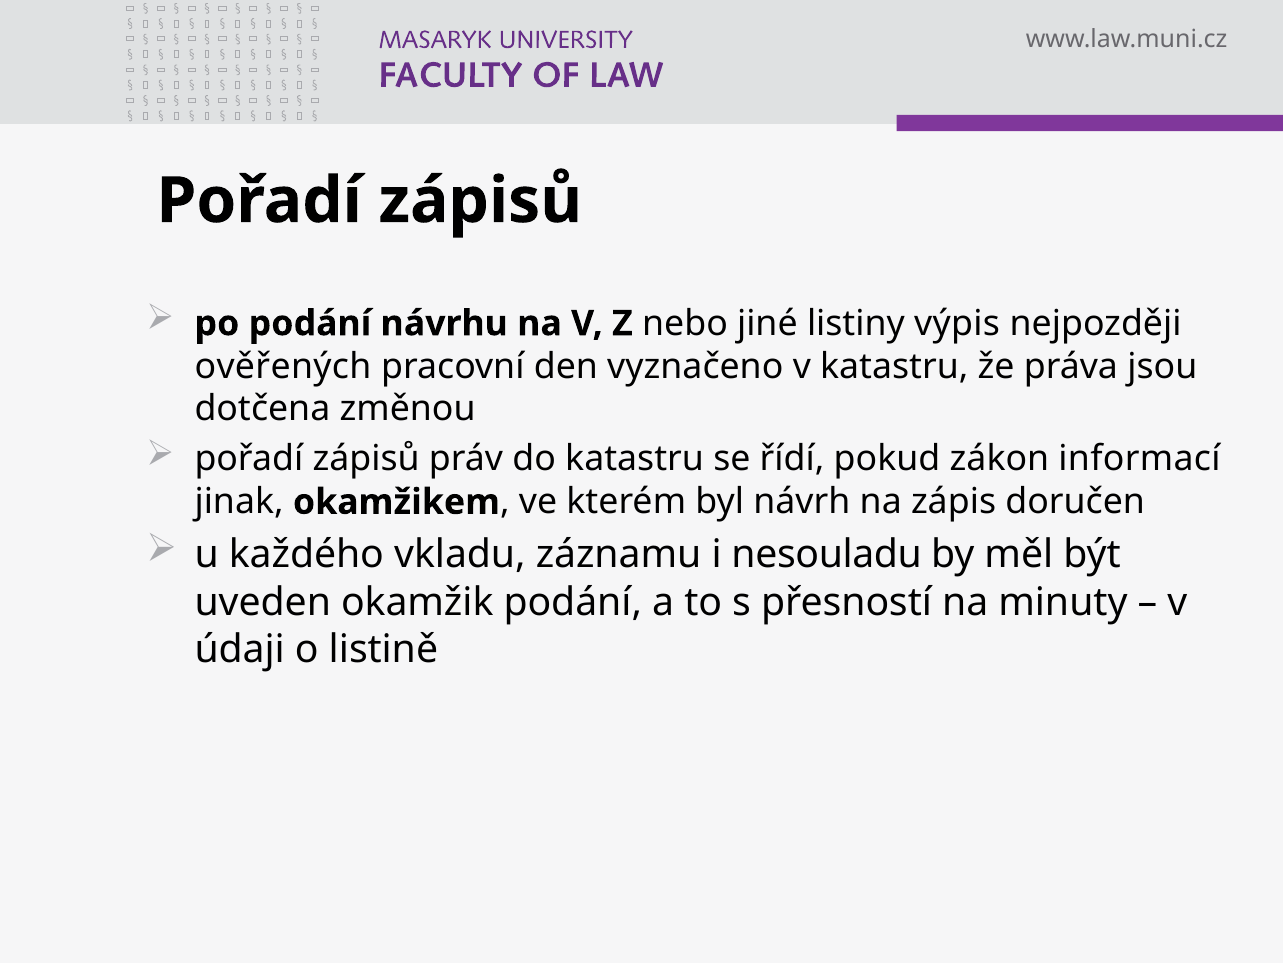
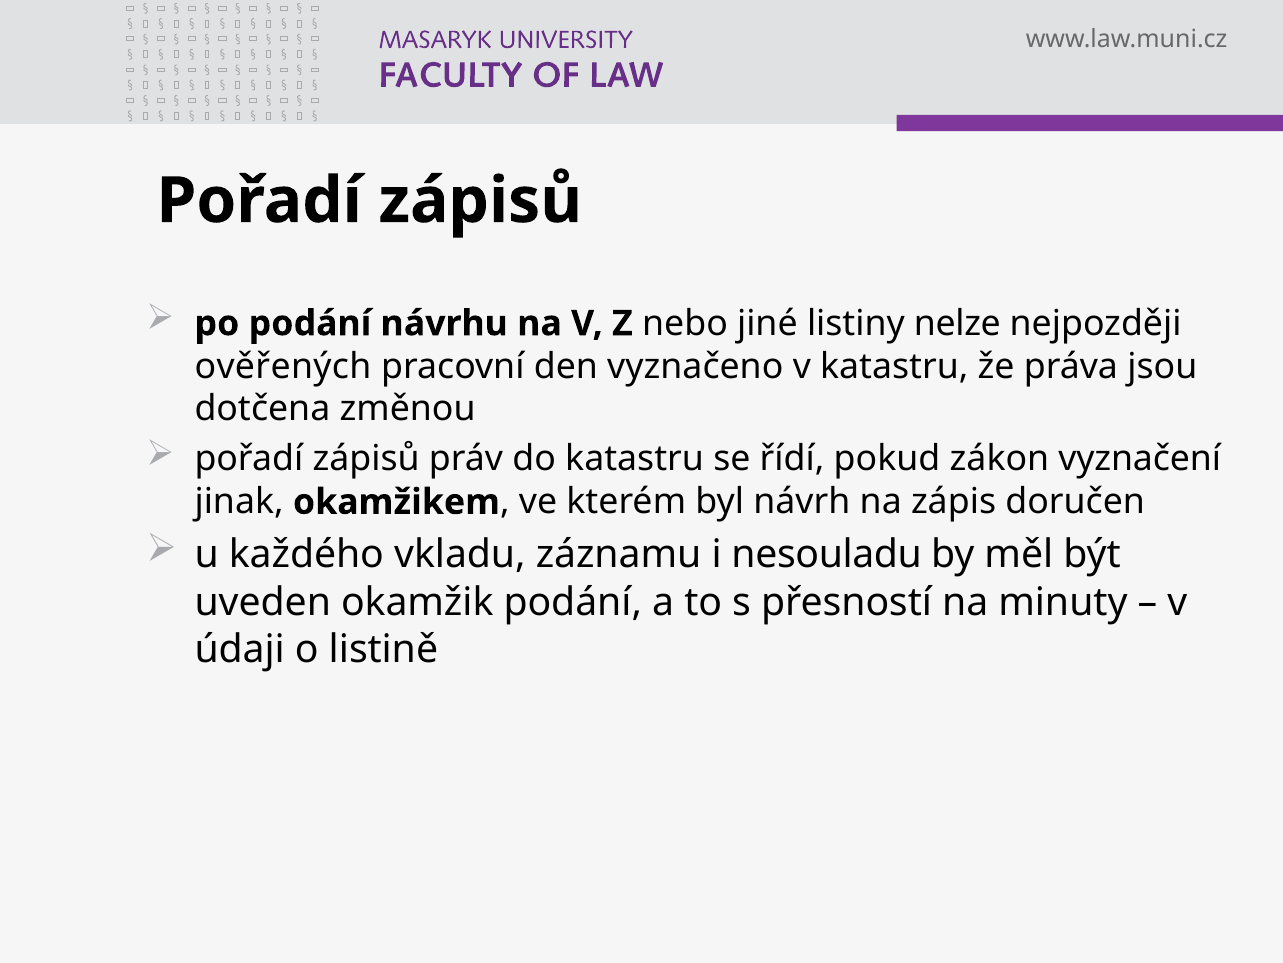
výpis: výpis -> nelze
informací: informací -> vyznačení
